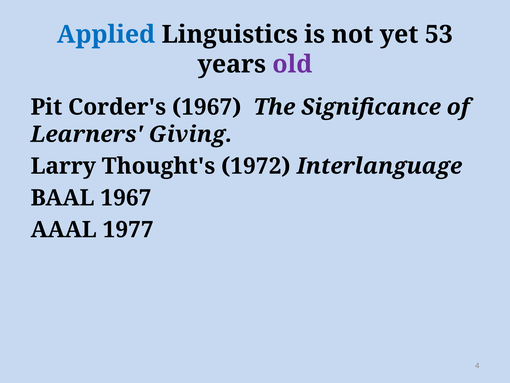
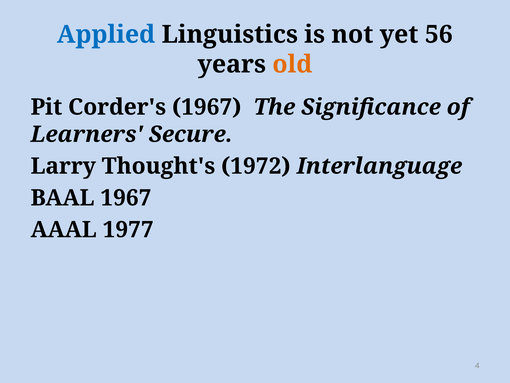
53: 53 -> 56
old colour: purple -> orange
Giving: Giving -> Secure
